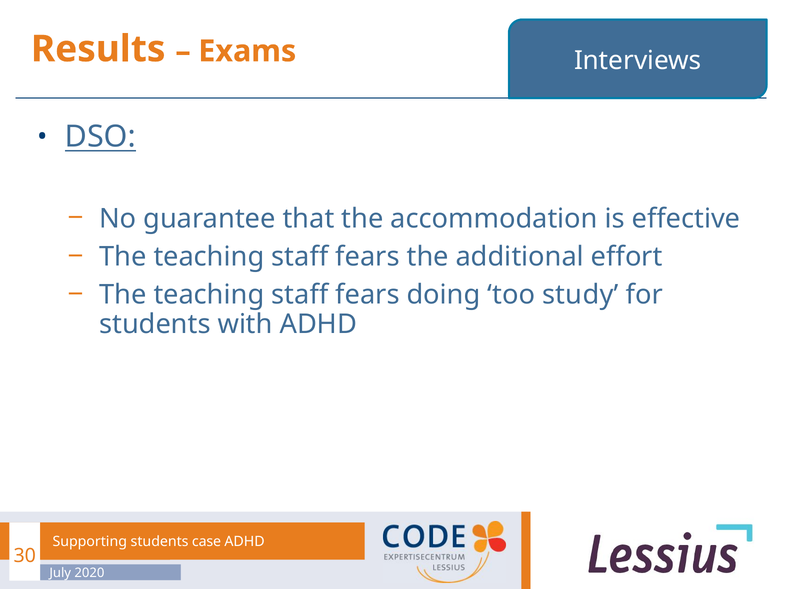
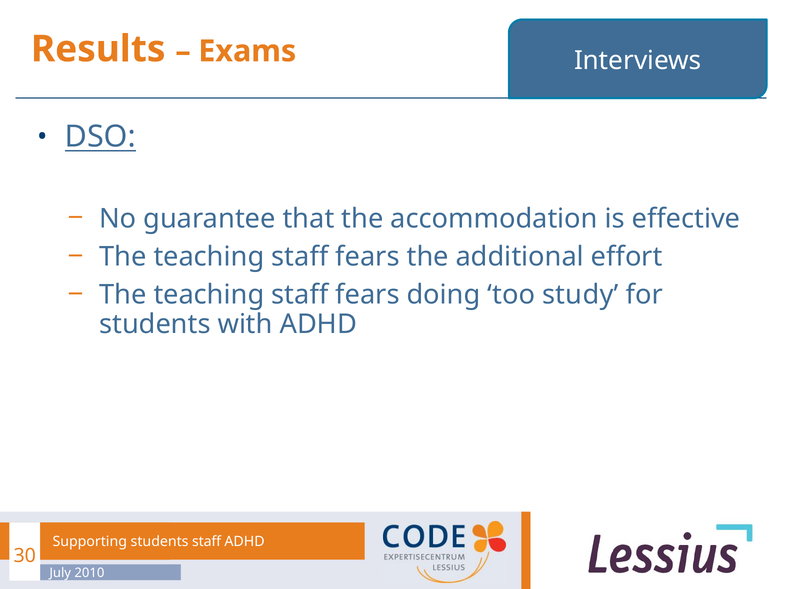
students case: case -> staff
2020: 2020 -> 2010
